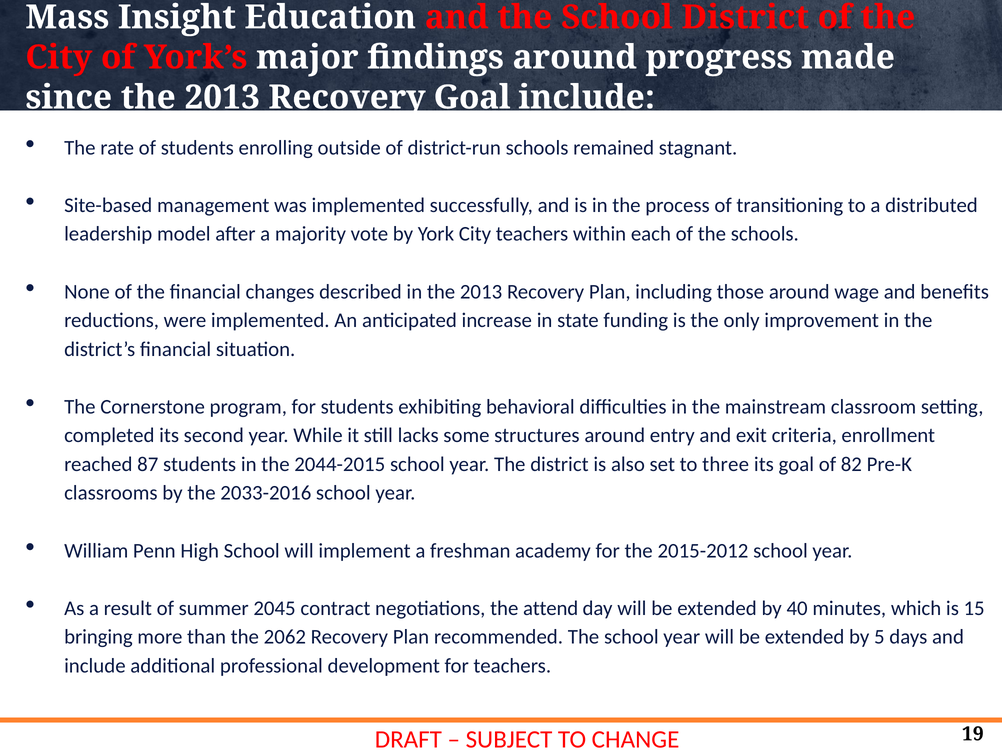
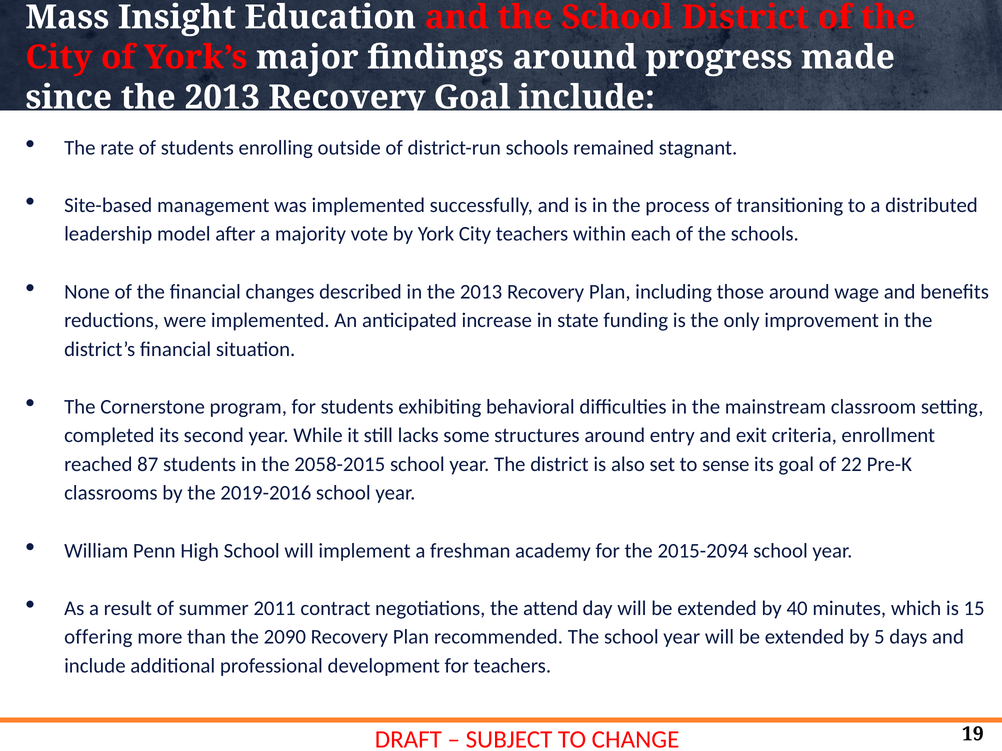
2044-2015: 2044-2015 -> 2058-2015
three: three -> sense
82: 82 -> 22
2033-2016: 2033-2016 -> 2019-2016
2015-2012: 2015-2012 -> 2015-2094
2045: 2045 -> 2011
bringing: bringing -> offering
2062: 2062 -> 2090
